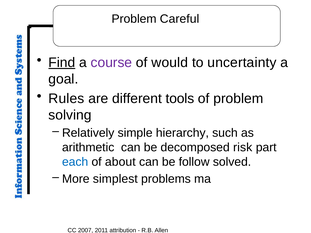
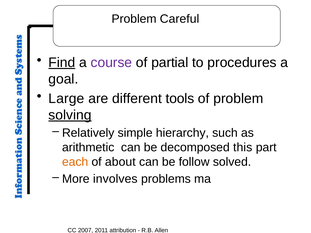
would: would -> partial
uncertainty: uncertainty -> procedures
Rules: Rules -> Large
solving underline: none -> present
risk: risk -> this
each colour: blue -> orange
simplest: simplest -> involves
